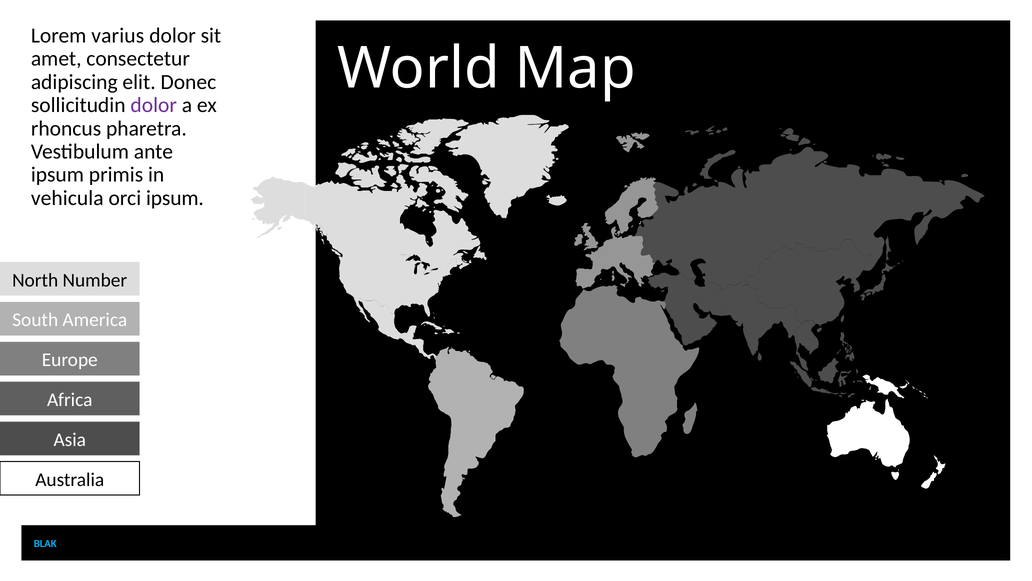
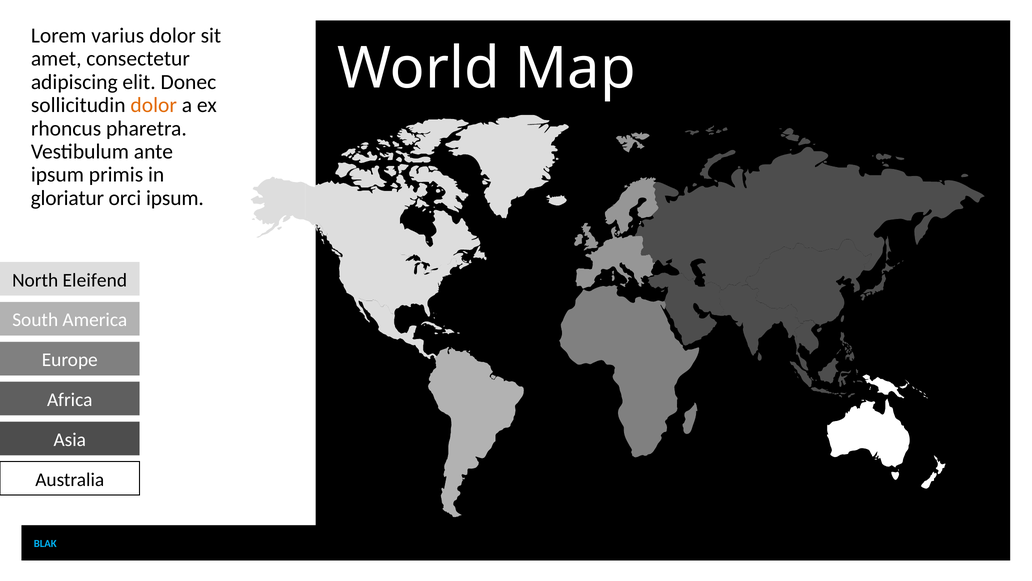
dolor at (154, 105) colour: purple -> orange
vehicula: vehicula -> gloriatur
Number: Number -> Eleifend
